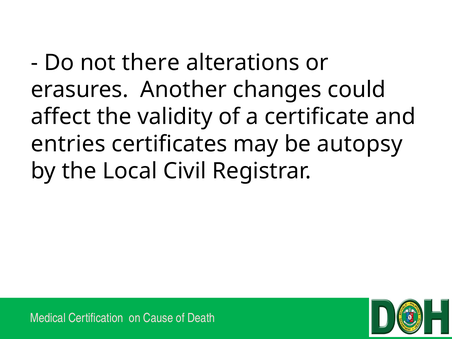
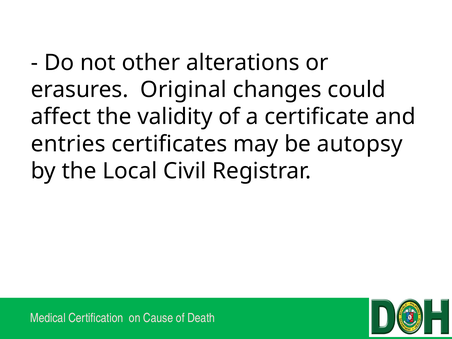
there: there -> other
Another: Another -> Original
